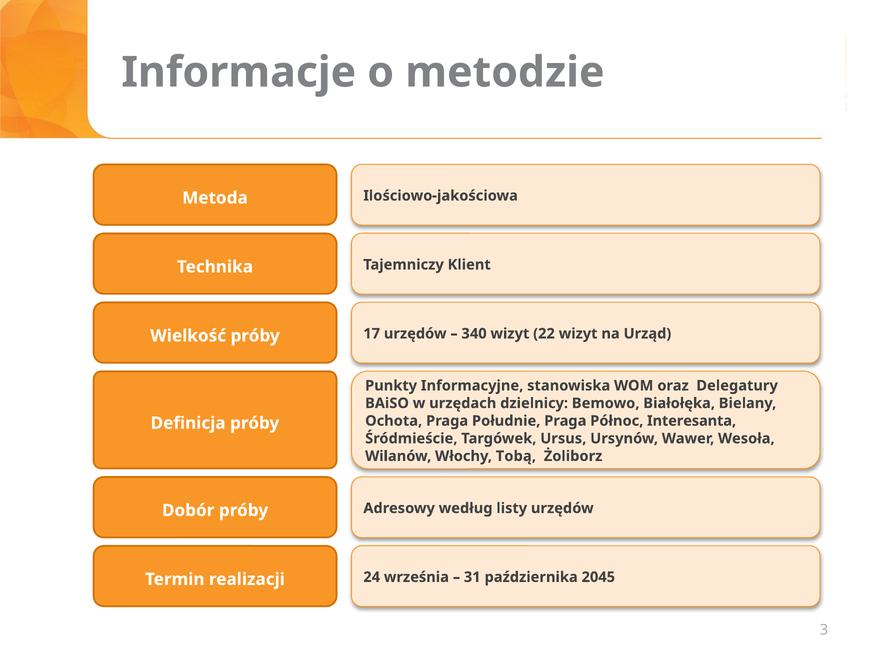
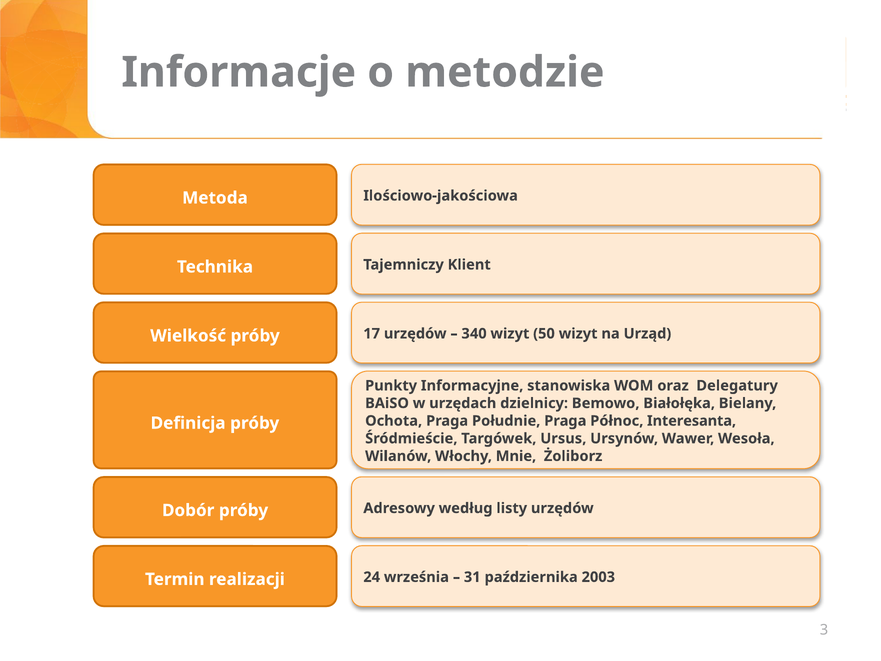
22: 22 -> 50
Tobą: Tobą -> Mnie
2045: 2045 -> 2003
